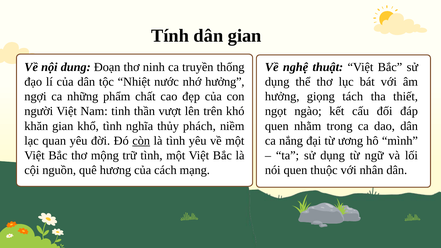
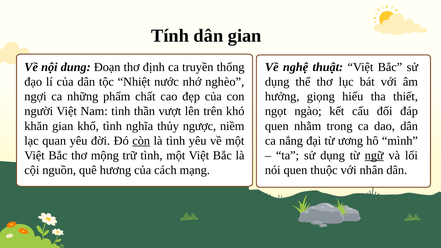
ninh: ninh -> định
nhớ hưởng: hưởng -> nghèo
tách: tách -> hiểu
phách: phách -> ngược
ngữ underline: none -> present
